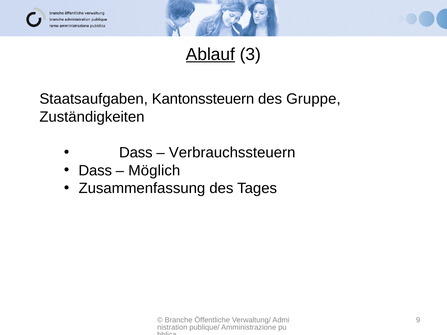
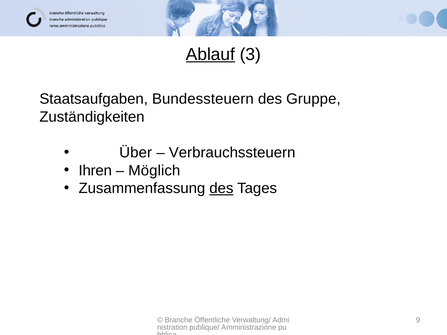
Kantonssteuern: Kantonssteuern -> Bundessteuern
Dass at (136, 153): Dass -> Über
Dass at (95, 171): Dass -> Ihren
des at (221, 189) underline: none -> present
